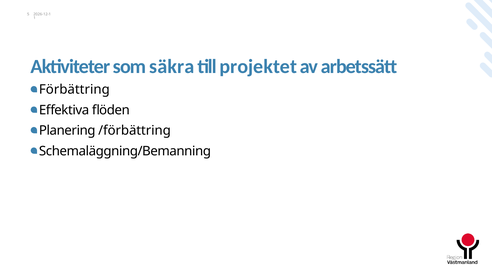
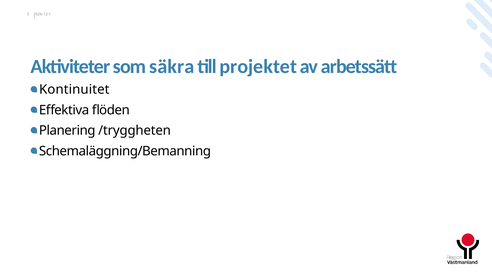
Förbättring: Förbättring -> Kontinuitet
/förbättring: /förbättring -> /tryggheten
